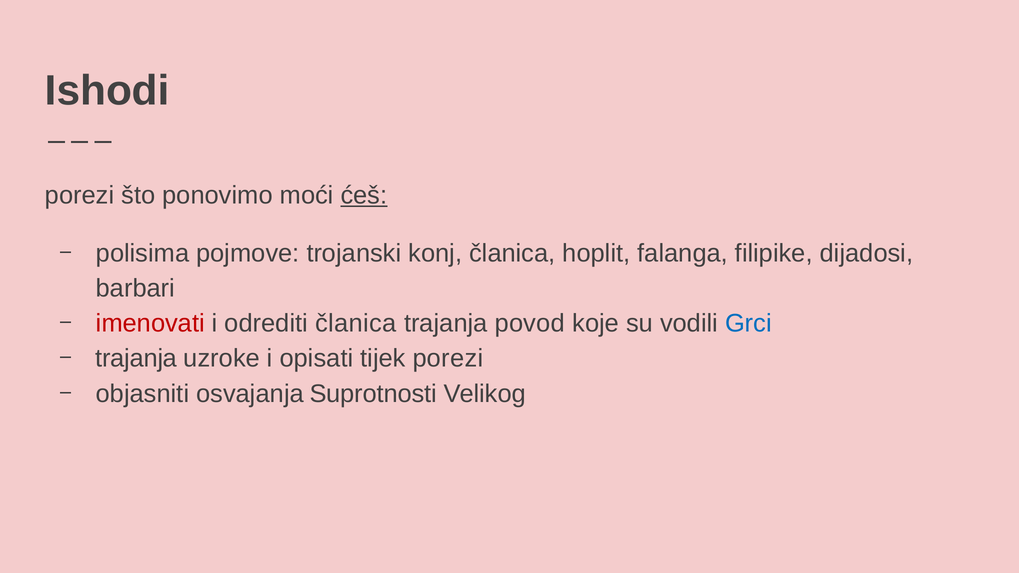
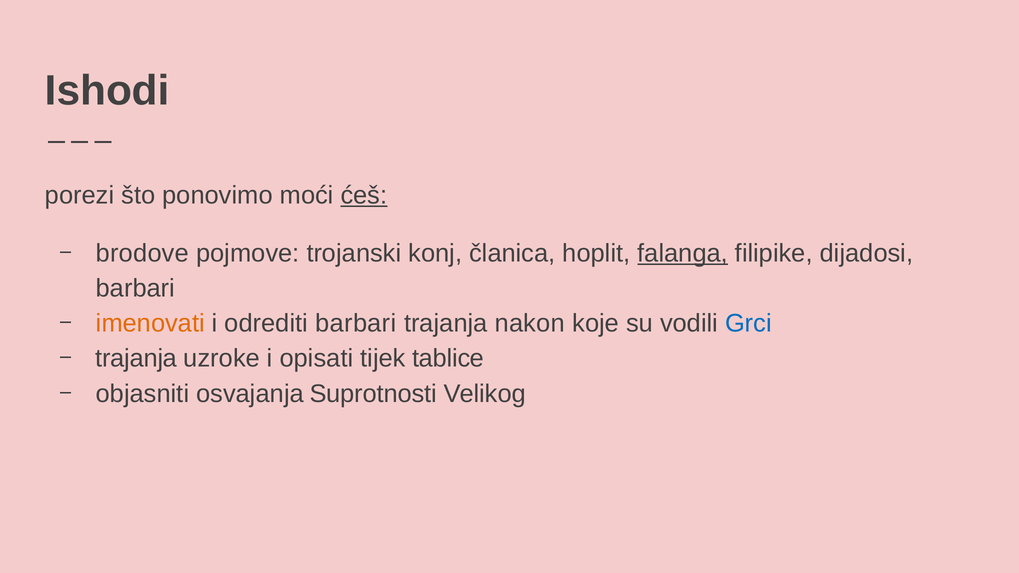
polisima: polisima -> brodove
falanga underline: none -> present
imenovati colour: red -> orange
odrediti članica: članica -> barbari
povod: povod -> nakon
tijek porezi: porezi -> tablice
